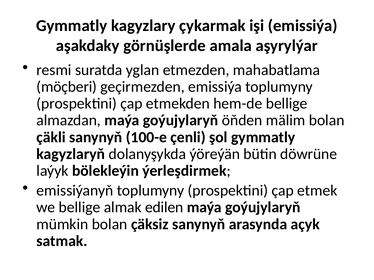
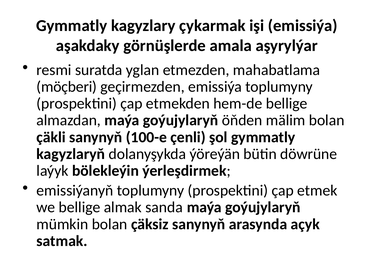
edilen: edilen -> sanda
